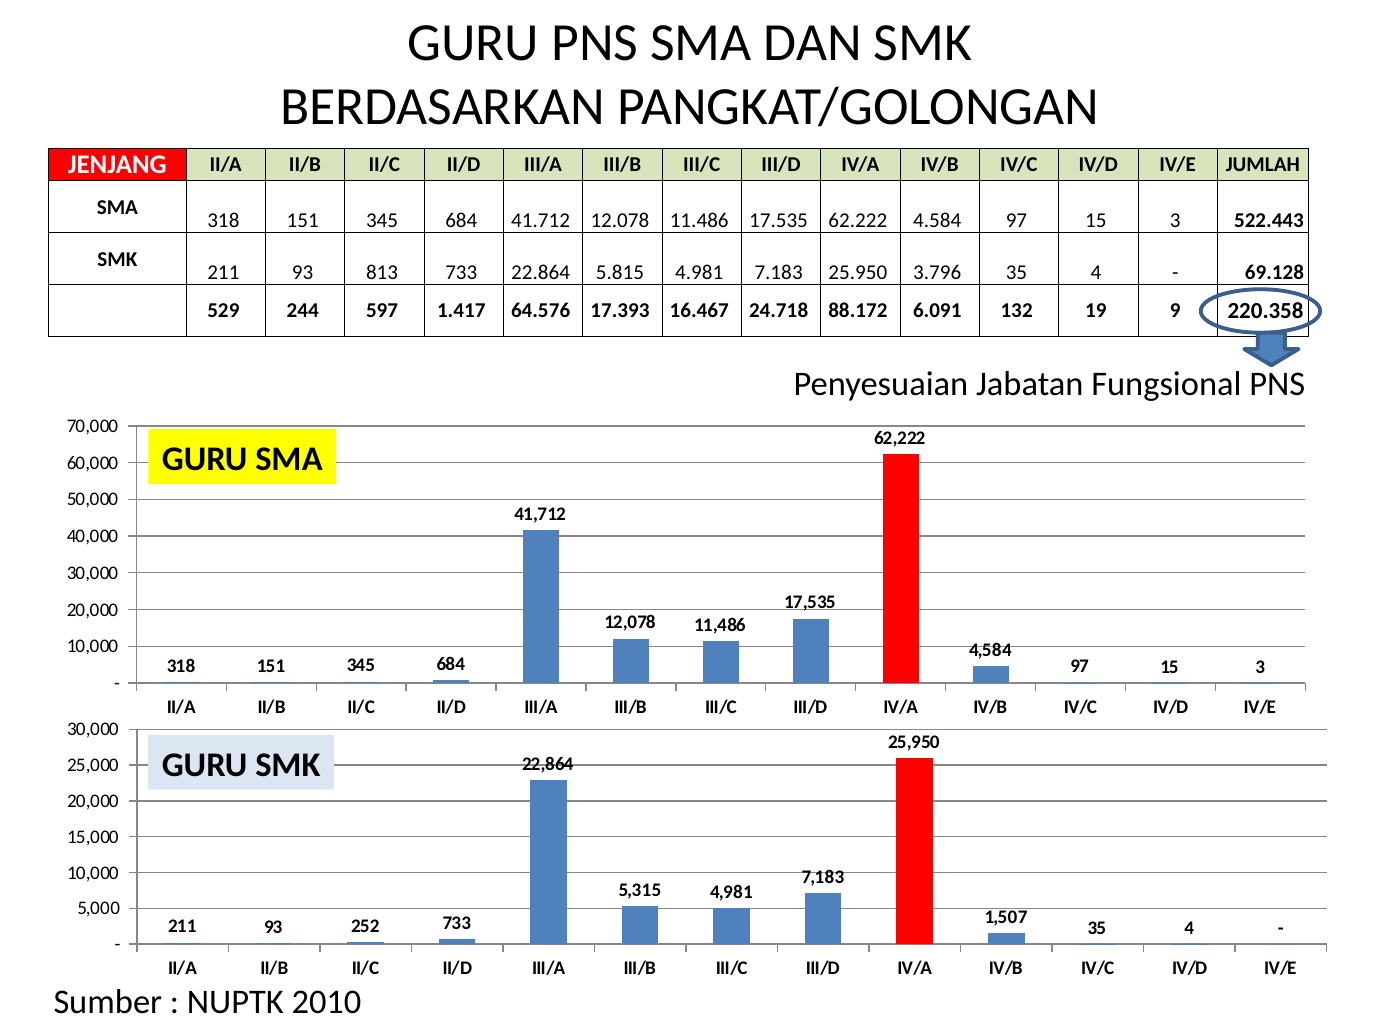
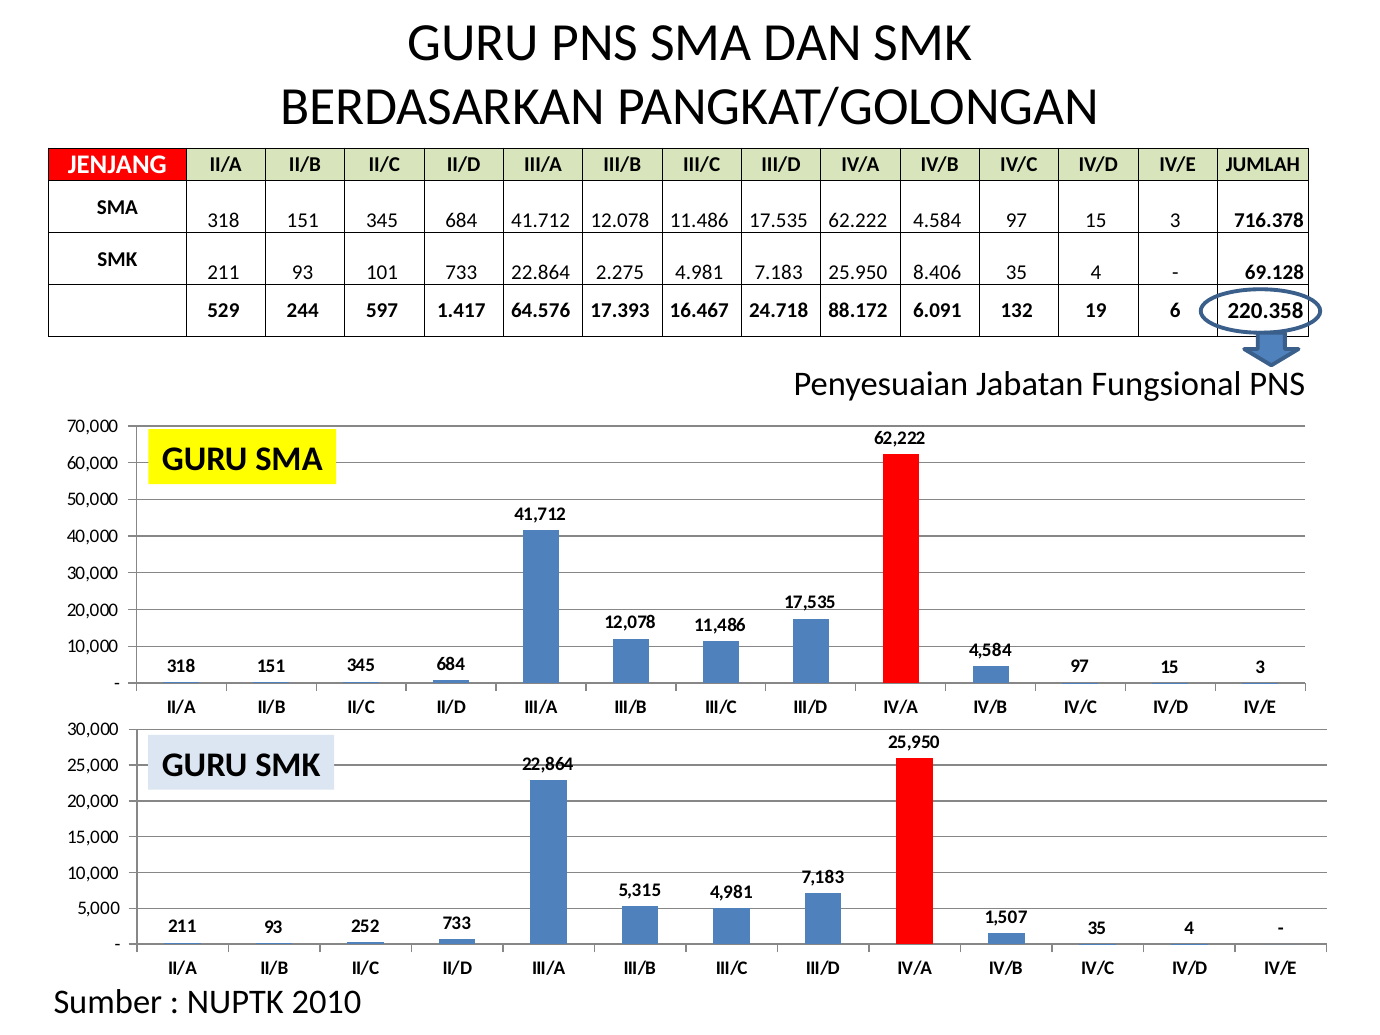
522.443: 522.443 -> 716.378
813: 813 -> 101
5.815: 5.815 -> 2.275
3.796: 3.796 -> 8.406
9: 9 -> 6
